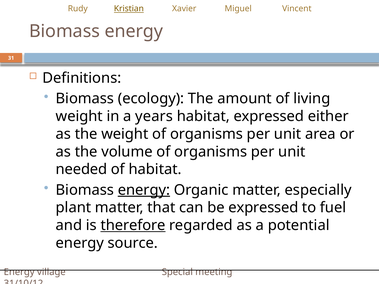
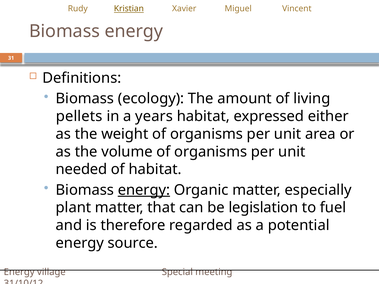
weight at (79, 116): weight -> pellets
be expressed: expressed -> legislation
therefore underline: present -> none
